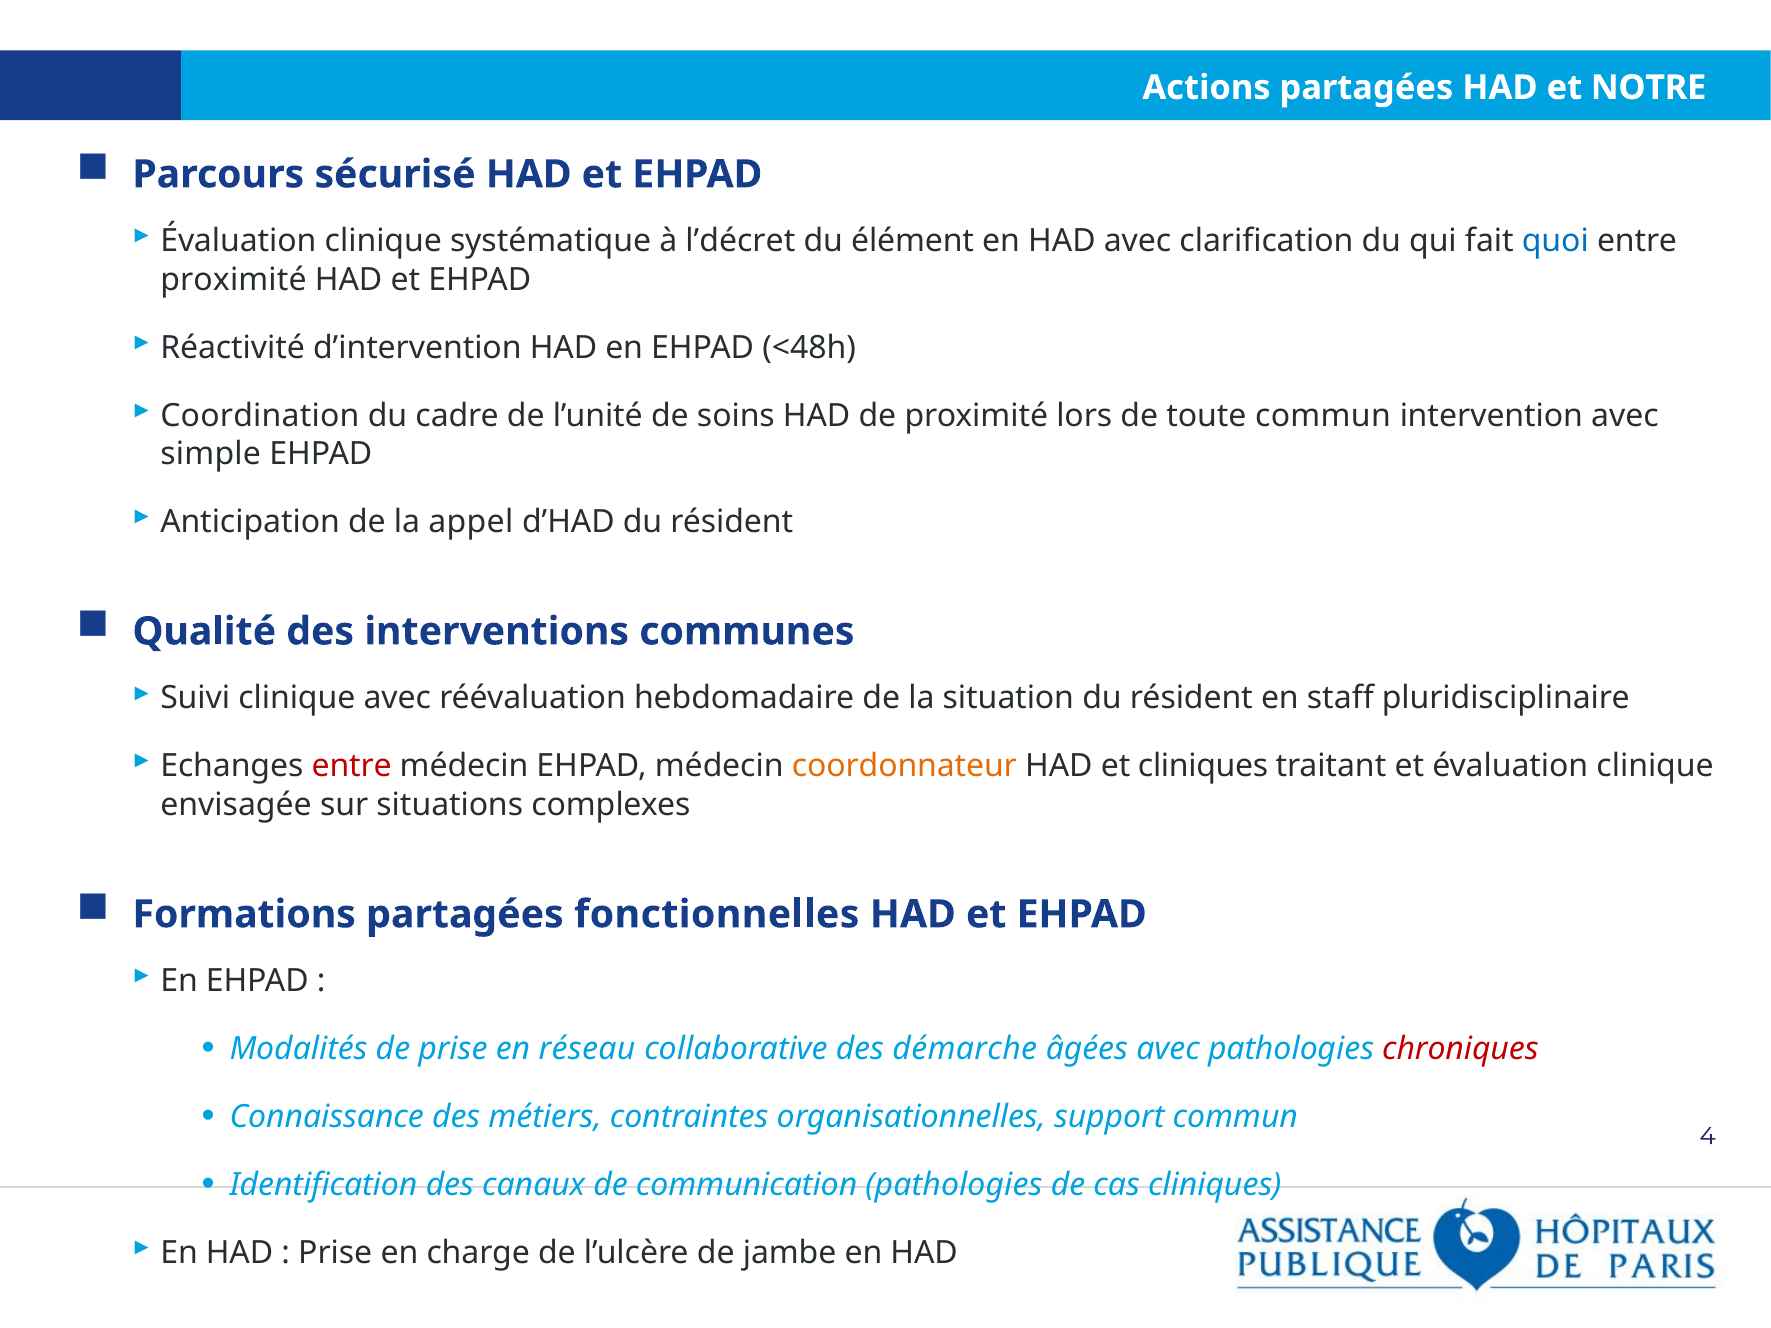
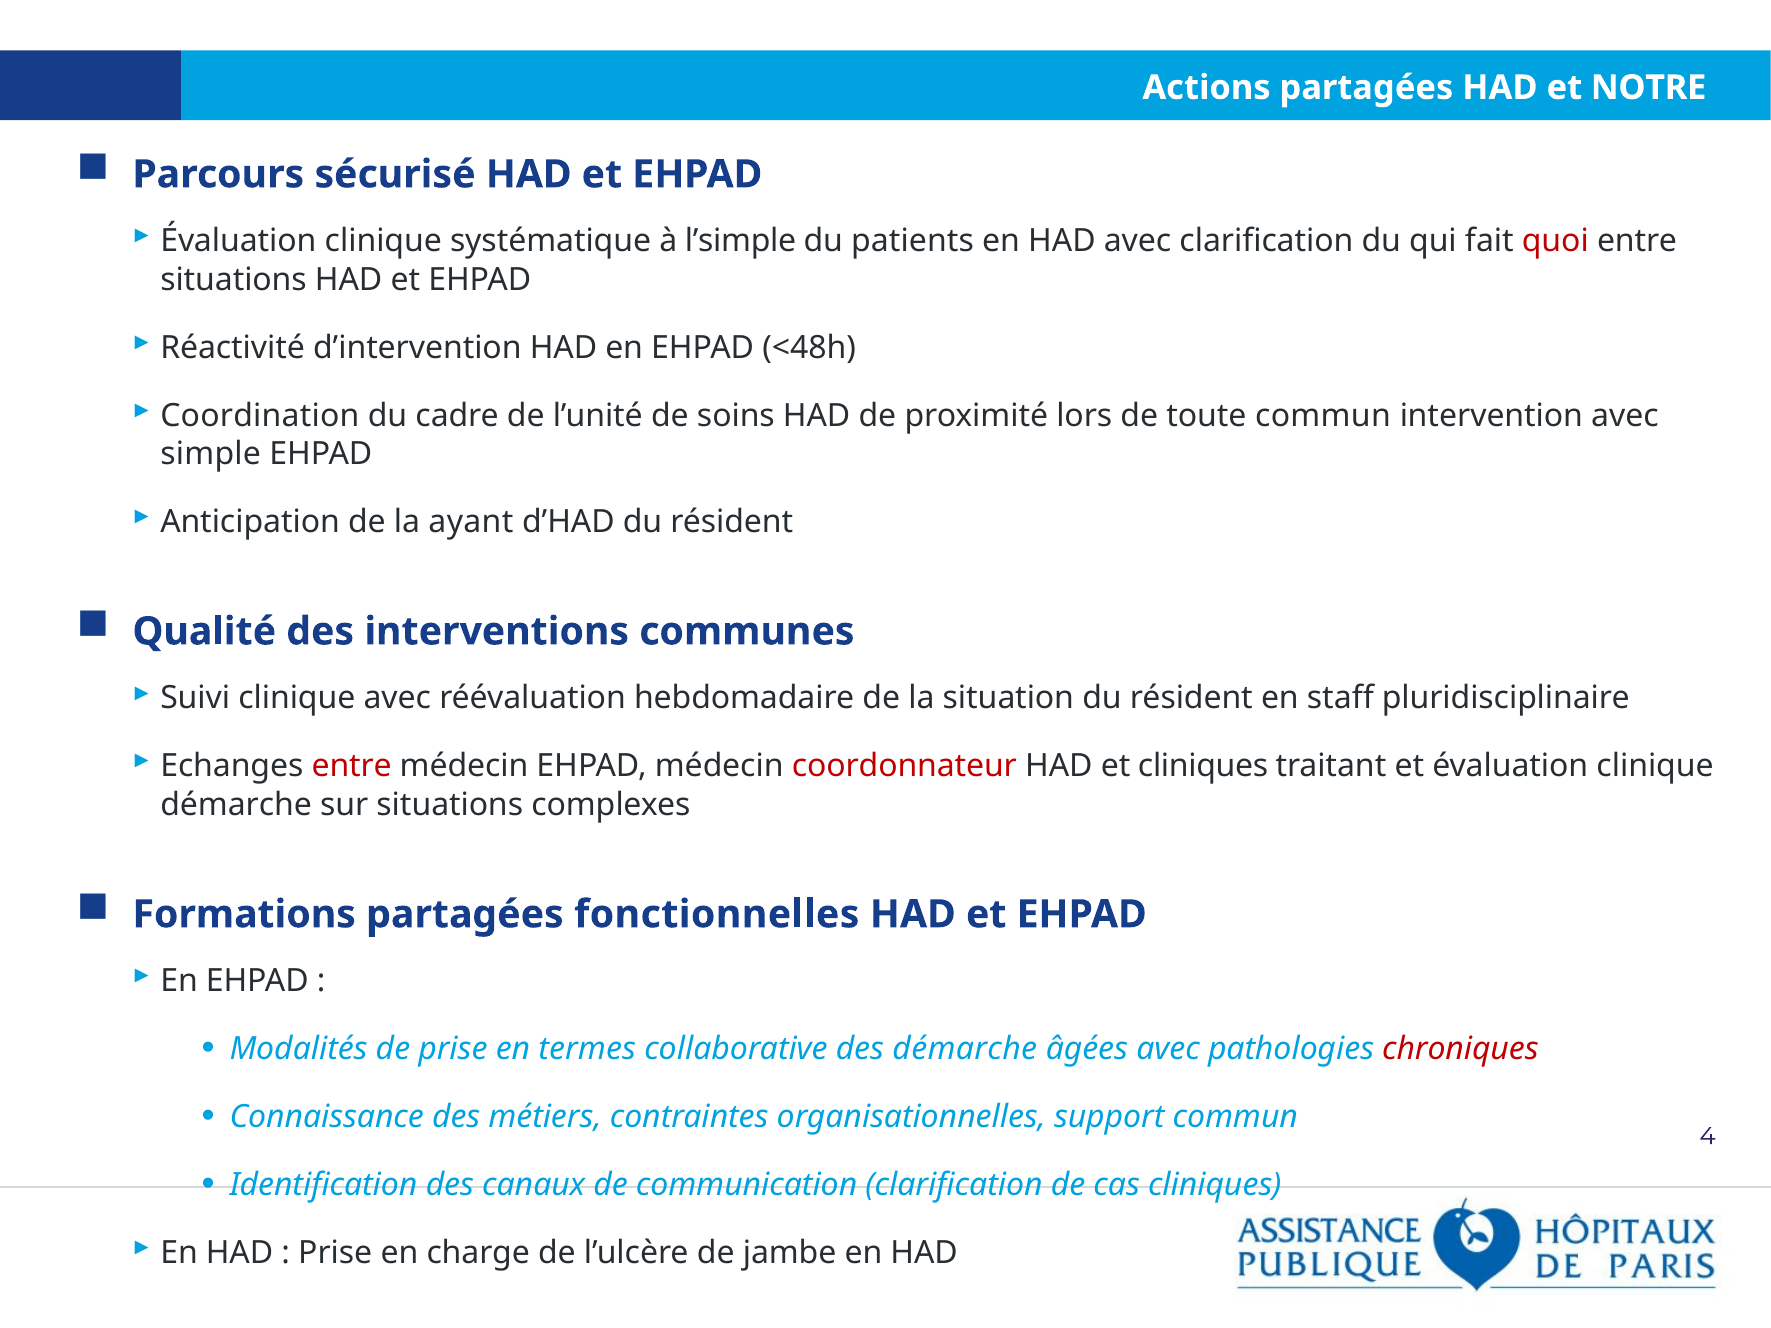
l’décret: l’décret -> l’simple
élément: élément -> patients
quoi colour: blue -> red
proximité at (233, 280): proximité -> situations
appel: appel -> ayant
coordonnateur colour: orange -> red
envisagée at (236, 805): envisagée -> démarche
réseau: réseau -> termes
communication pathologies: pathologies -> clarification
